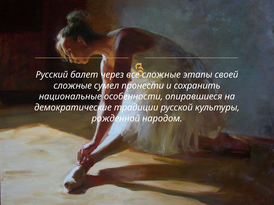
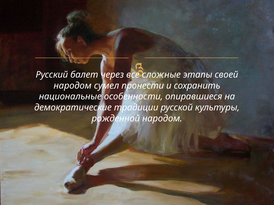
сложные at (73, 86): сложные -> народом
